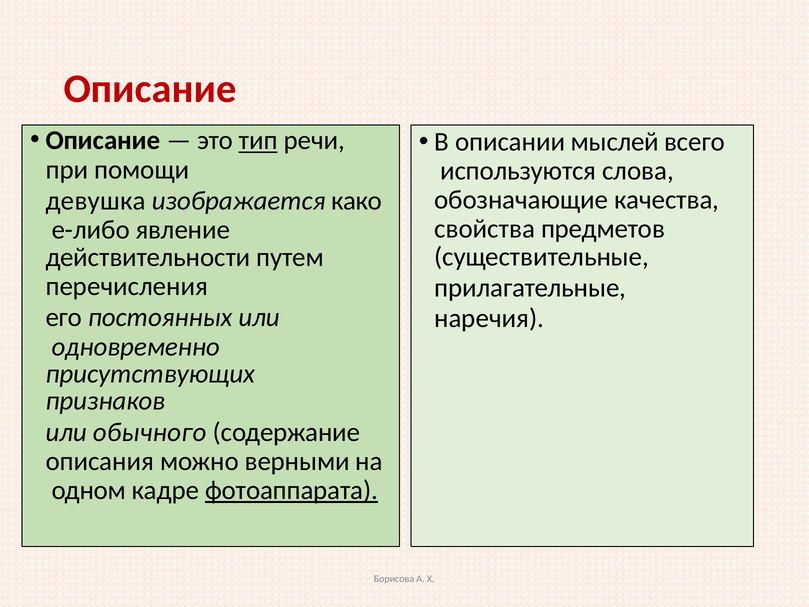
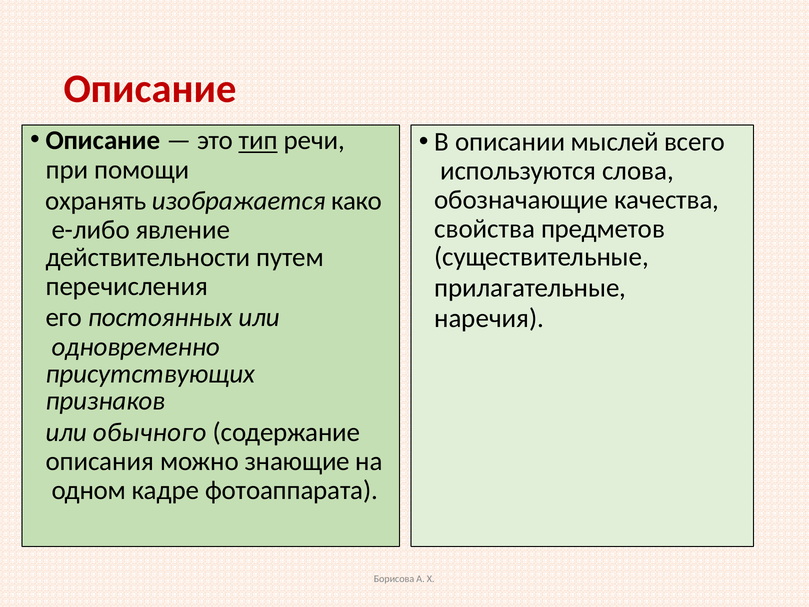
девушка: девушка -> охранять
верными: верными -> знающие
фотоаппарата underline: present -> none
